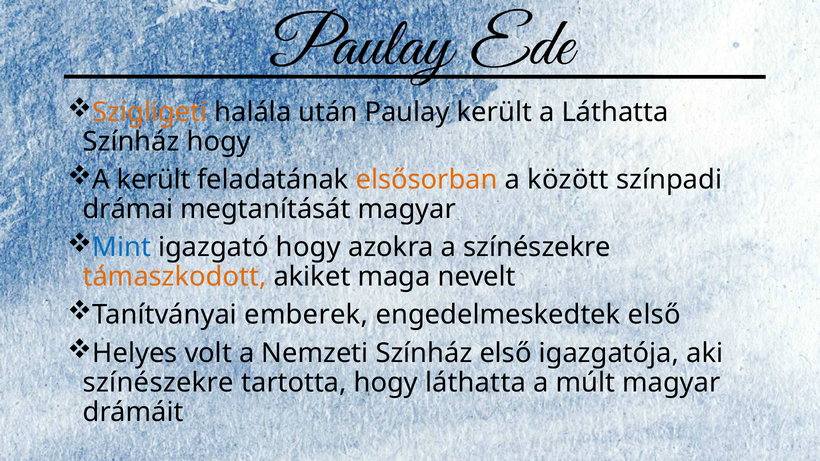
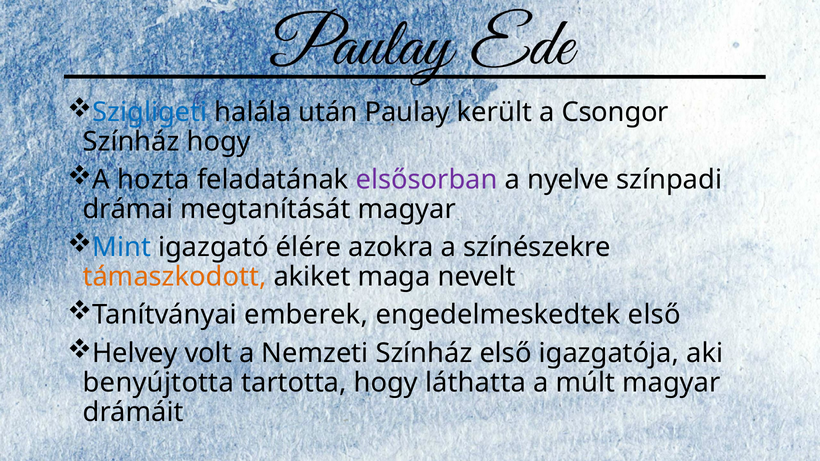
Szigligeti colour: orange -> blue
a Láthatta: Láthatta -> Csongor
A került: került -> hozta
elsősorban colour: orange -> purple
között: között -> nyelve
igazgató hogy: hogy -> élére
Helyes: Helyes -> Helvey
színészekre at (158, 383): színészekre -> benyújtotta
